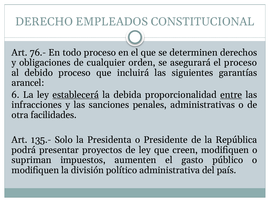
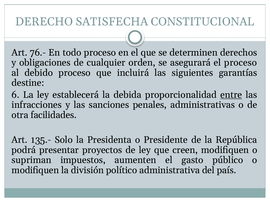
EMPLEADOS: EMPLEADOS -> SATISFECHA
arancel: arancel -> destine
establecerá underline: present -> none
